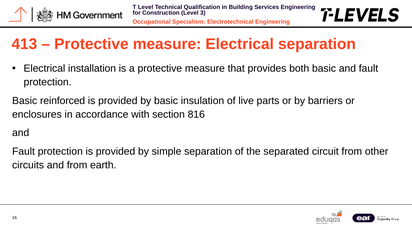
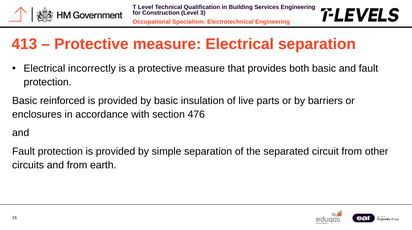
installation: installation -> incorrectly
816: 816 -> 476
